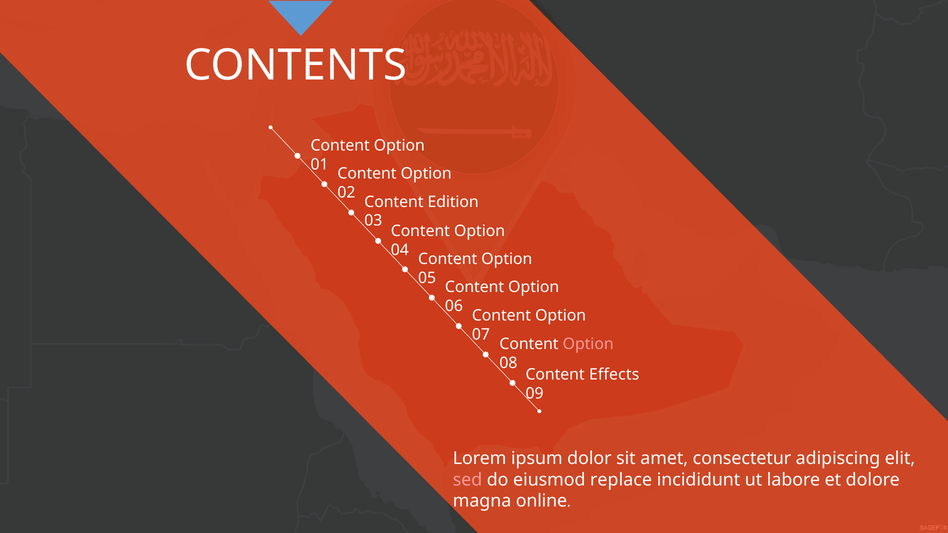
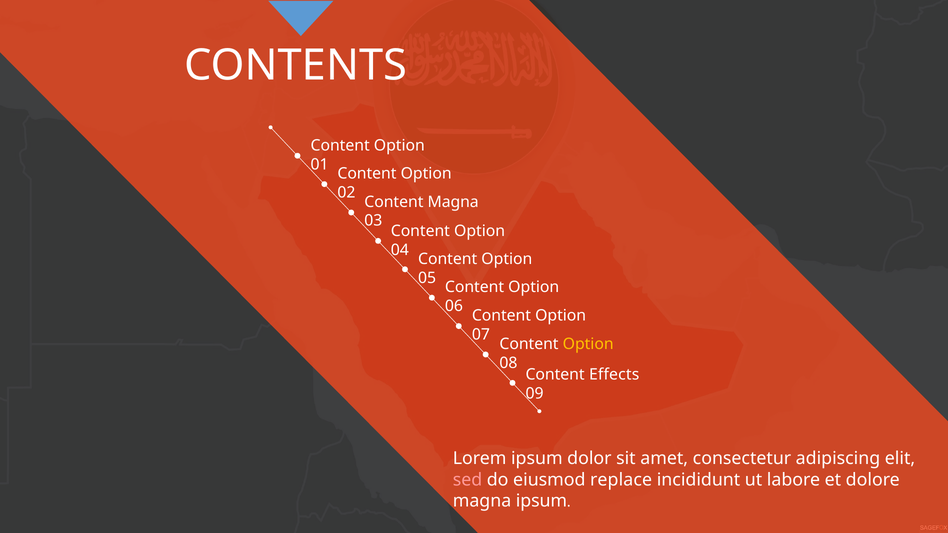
Content Edition: Edition -> Magna
Option at (588, 344) colour: pink -> yellow
magna online: online -> ipsum
